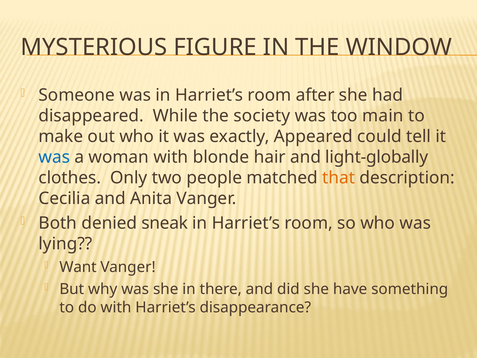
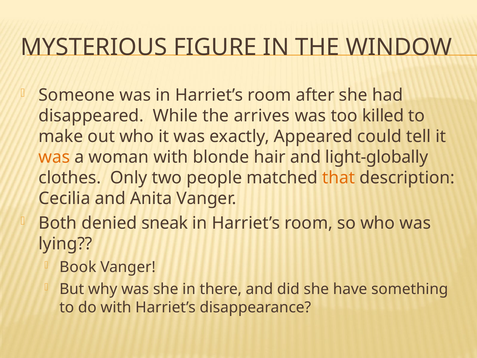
society: society -> arrives
main: main -> killed
was at (54, 157) colour: blue -> orange
Want: Want -> Book
